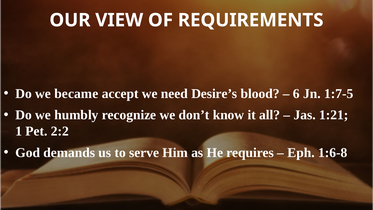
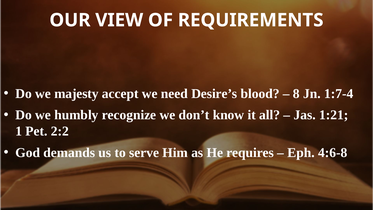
became: became -> majesty
6: 6 -> 8
1:7-5: 1:7-5 -> 1:7-4
1:6-8: 1:6-8 -> 4:6-8
